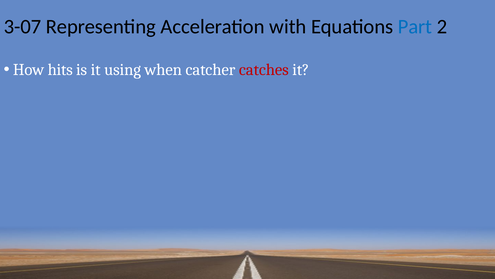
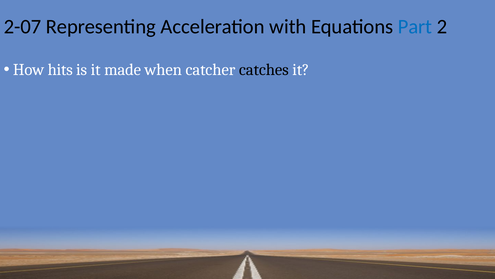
3-07: 3-07 -> 2-07
using: using -> made
catches colour: red -> black
